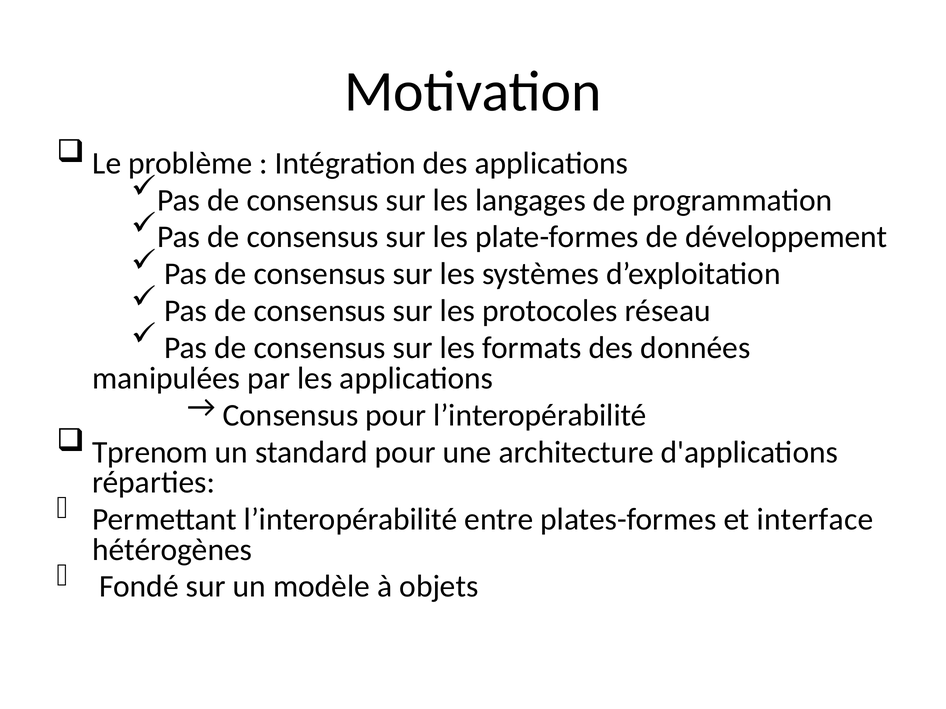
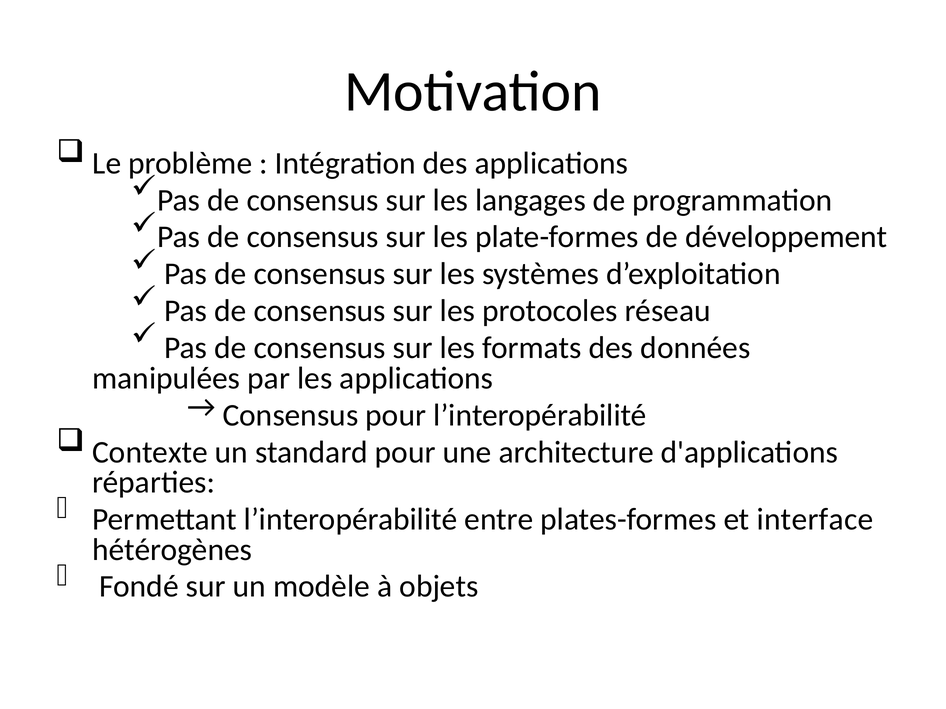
Tprenom: Tprenom -> Contexte
